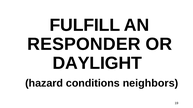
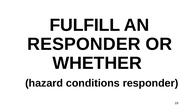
DAYLIGHT: DAYLIGHT -> WHETHER
conditions neighbors: neighbors -> responder
